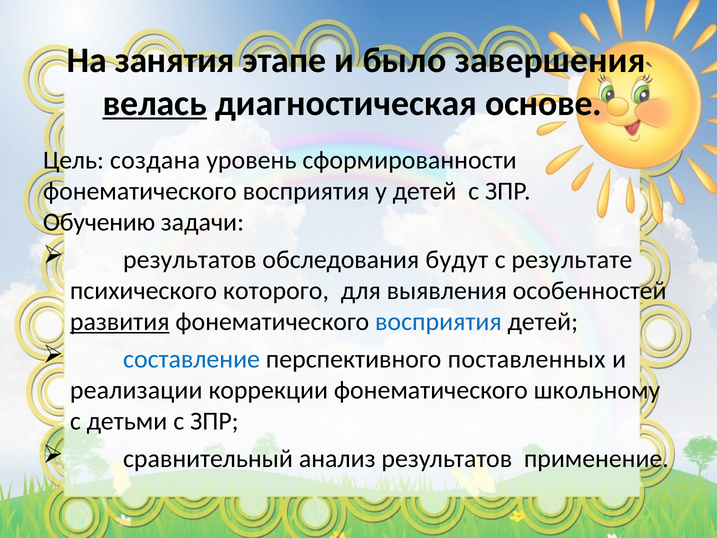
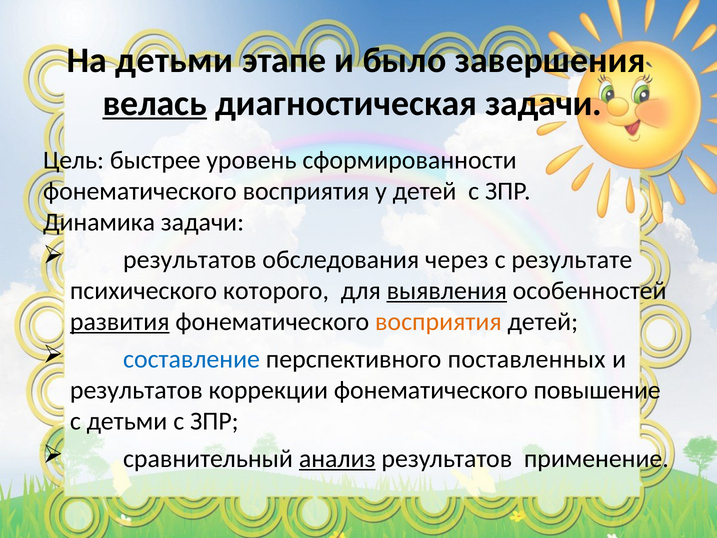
На занятия: занятия -> детьми
диагностическая основе: основе -> задачи
создана: создана -> быстрее
Обучению: Обучению -> Динамика
будут: будут -> через
выявления underline: none -> present
восприятия at (438, 322) colour: blue -> orange
реализации at (136, 390): реализации -> результатов
школьному: школьному -> повышение
анализ underline: none -> present
